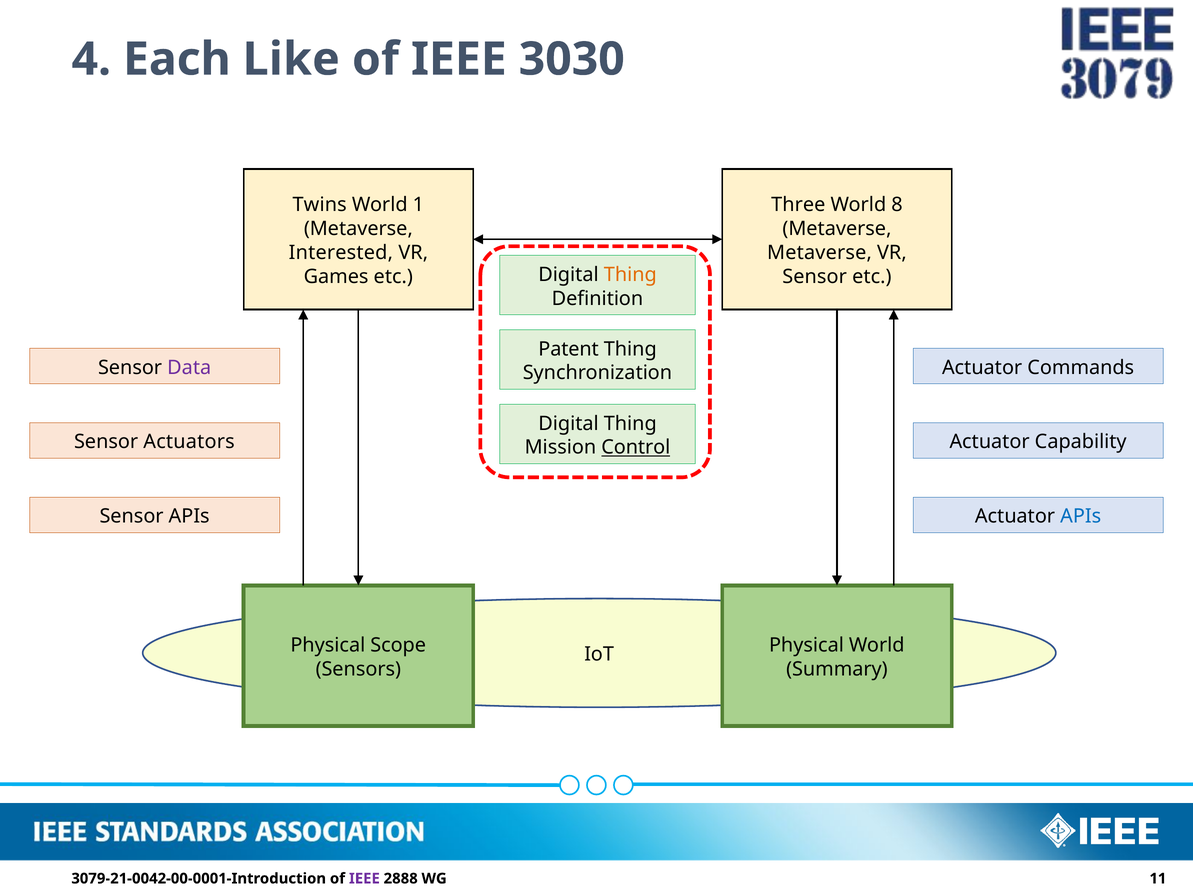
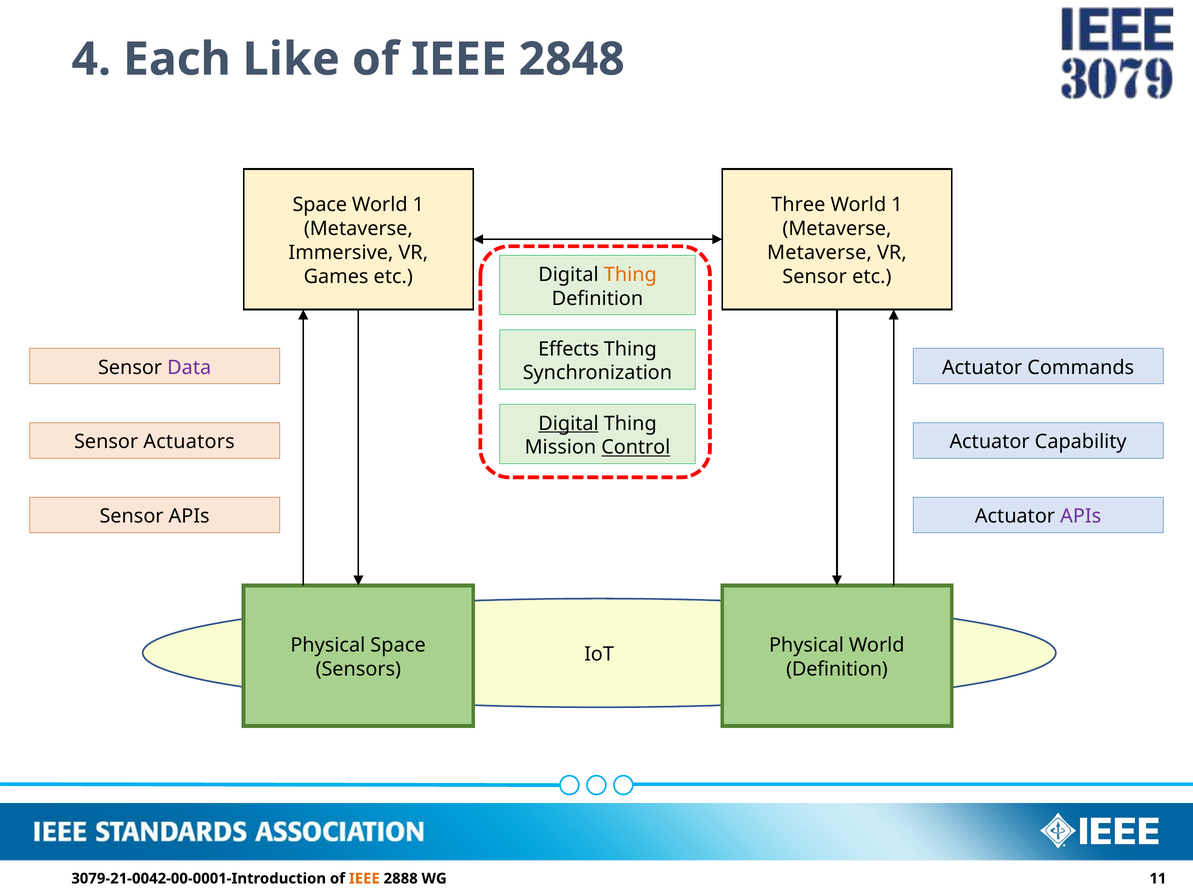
3030: 3030 -> 2848
Twins at (320, 205): Twins -> Space
8 at (897, 205): 8 -> 1
Interested: Interested -> Immersive
Patent: Patent -> Effects
Digital at (569, 423) underline: none -> present
APIs at (1081, 516) colour: blue -> purple
Physical Scope: Scope -> Space
Summary at (837, 669): Summary -> Definition
IEEE at (364, 878) colour: purple -> orange
